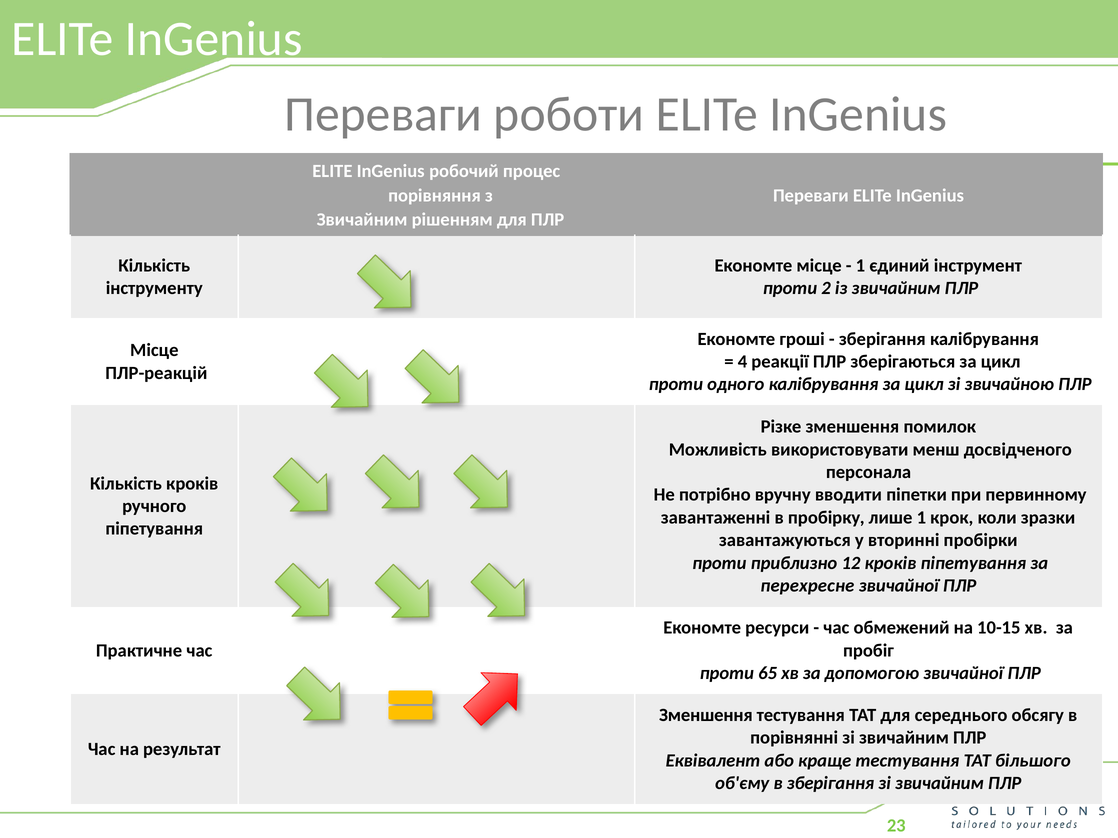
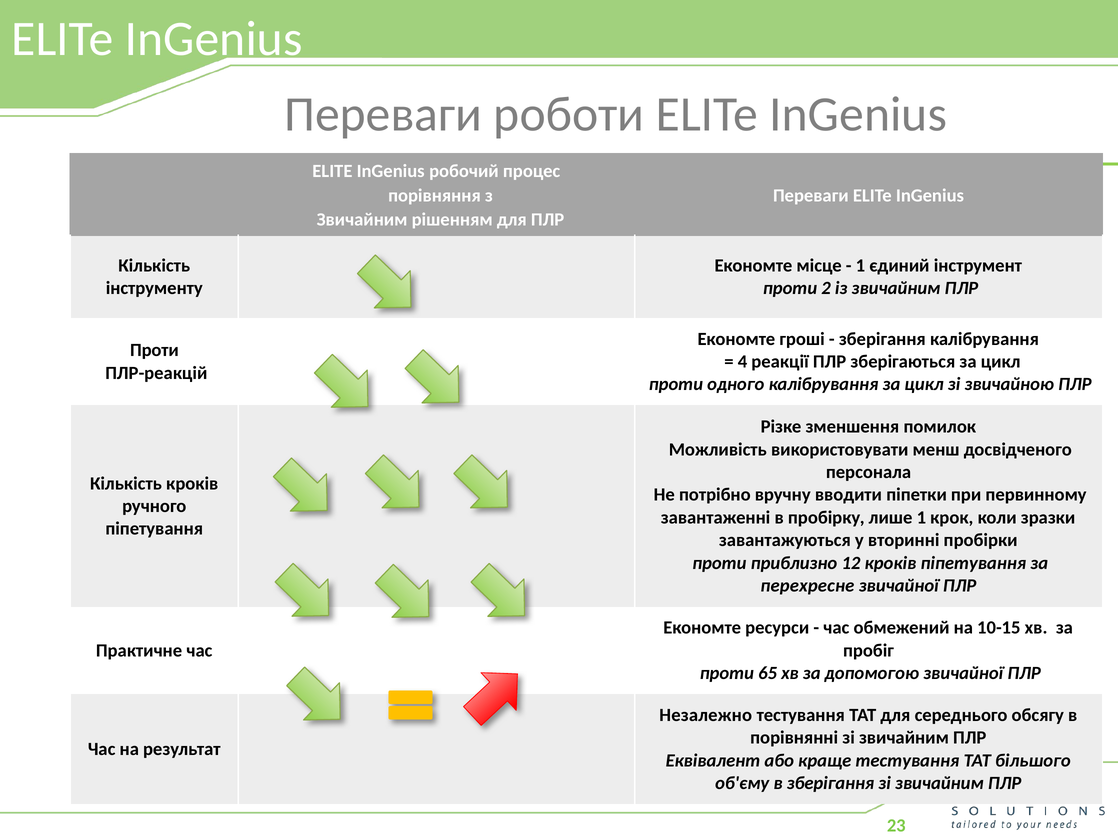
Місце at (154, 351): Місце -> Проти
Зменшення at (706, 715): Зменшення -> Незалежно
